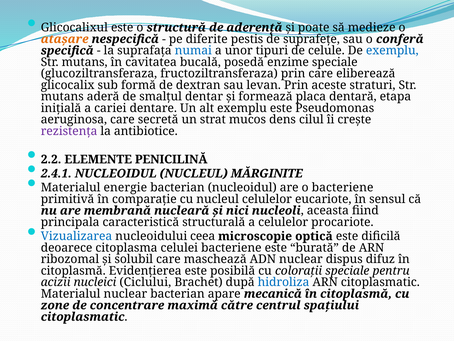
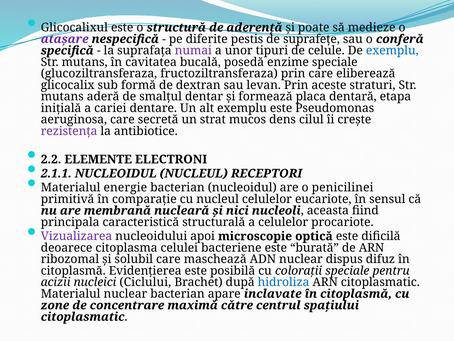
ataşare colour: orange -> purple
numai colour: blue -> purple
PENICILINĂ: PENICILINĂ -> ELECTRONI
2.4.1: 2.4.1 -> 2.1.1
MĂRGINITE: MĂRGINITE -> RECEPTORI
o bacteriene: bacteriene -> penicilinei
Vizualizarea colour: blue -> purple
ceea: ceea -> apoi
mecanică: mecanică -> inclavate
